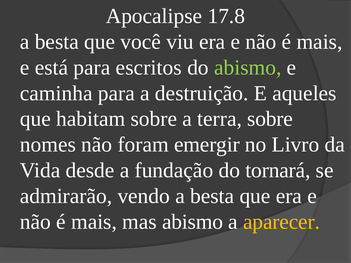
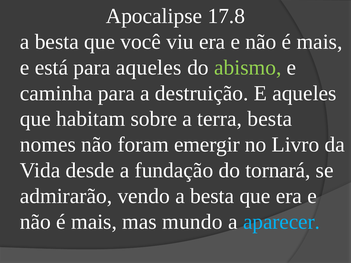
para escritos: escritos -> aqueles
terra sobre: sobre -> besta
mas abismo: abismo -> mundo
aparecer colour: yellow -> light blue
